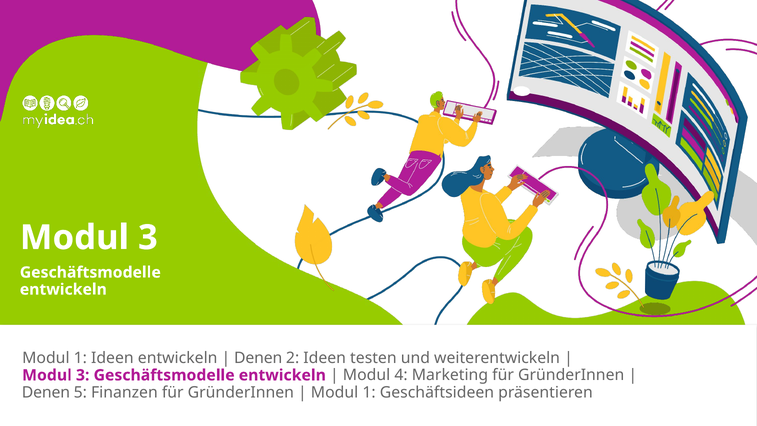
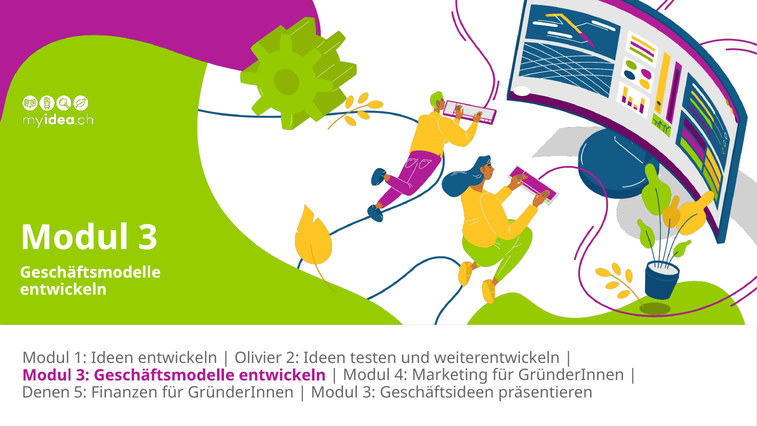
Denen at (258, 358): Denen -> Olivier
1 at (369, 392): 1 -> 3
